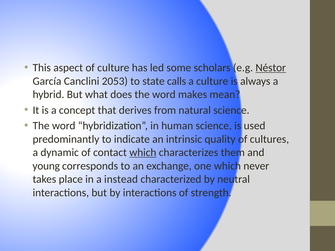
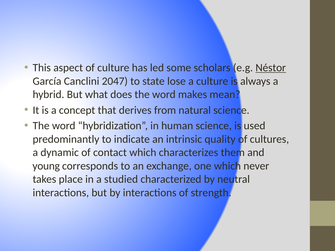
2053: 2053 -> 2047
calls: calls -> lose
which at (143, 153) underline: present -> none
instead: instead -> studied
